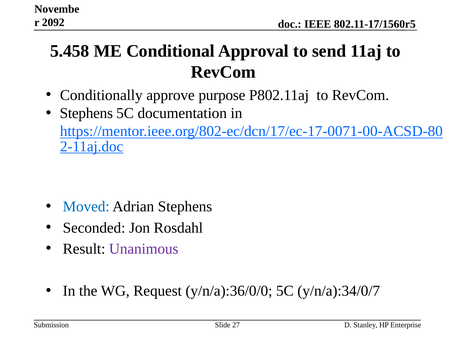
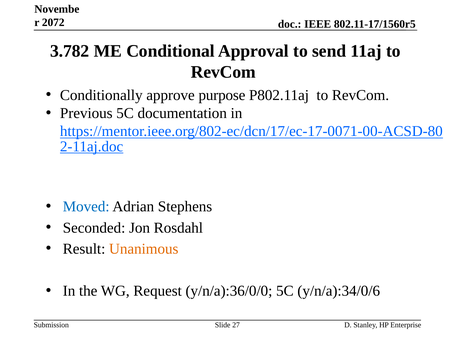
2092: 2092 -> 2072
5.458: 5.458 -> 3.782
Stephens at (86, 113): Stephens -> Previous
Unanimous colour: purple -> orange
y/n/a):34/0/7: y/n/a):34/0/7 -> y/n/a):34/0/6
